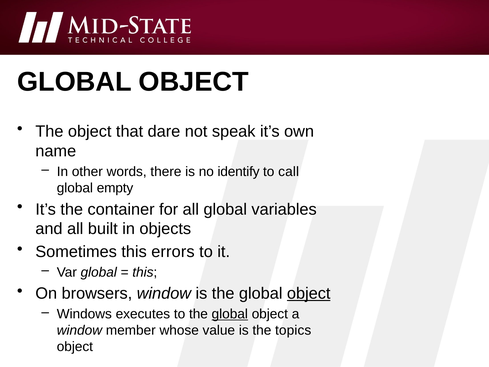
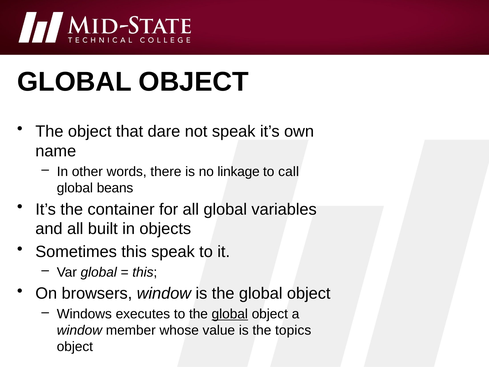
identify: identify -> linkage
empty: empty -> beans
this errors: errors -> speak
object at (309, 293) underline: present -> none
